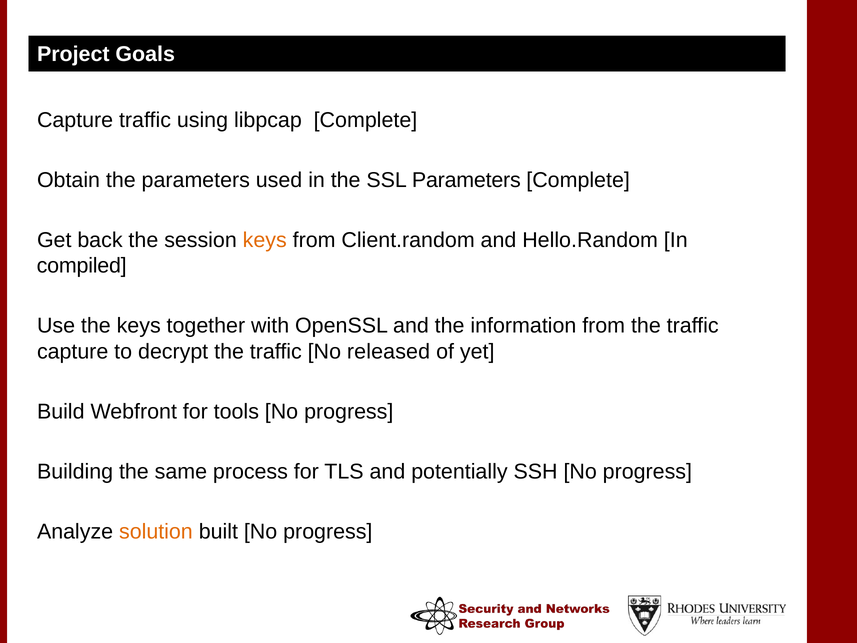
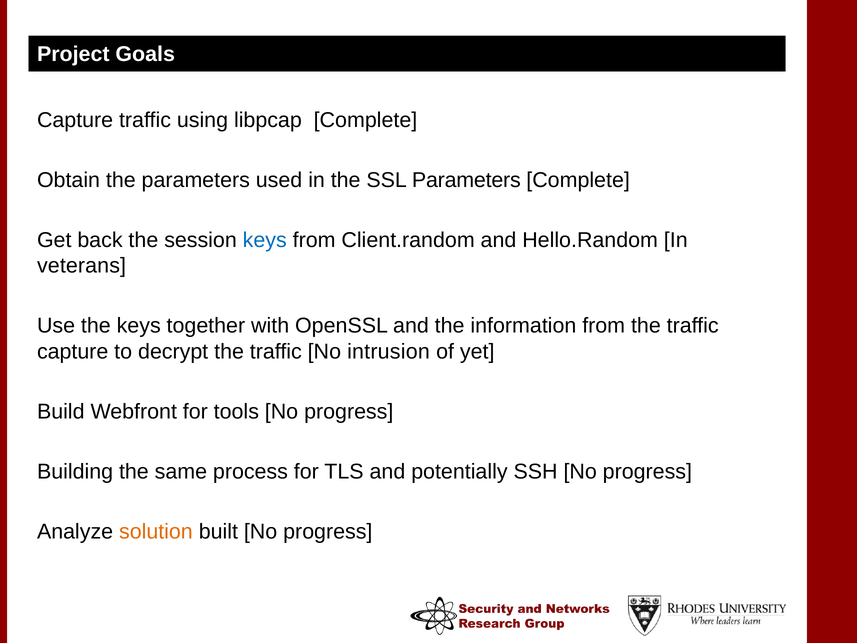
keys at (265, 240) colour: orange -> blue
compiled: compiled -> veterans
released: released -> intrusion
